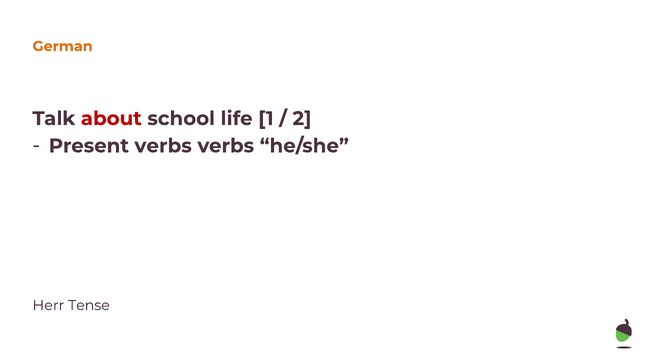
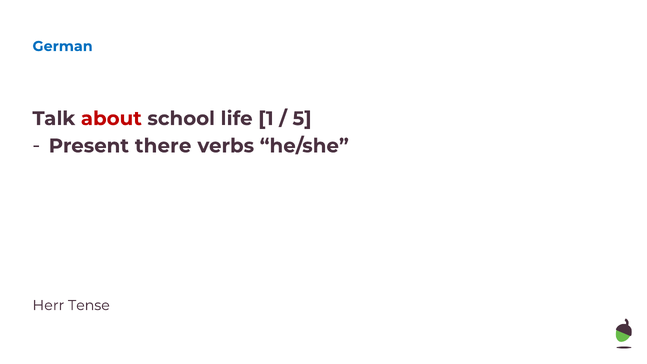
German colour: orange -> blue
2: 2 -> 5
Present verbs: verbs -> there
